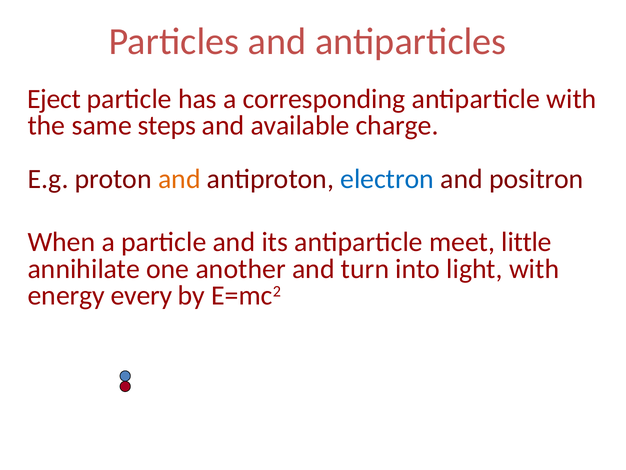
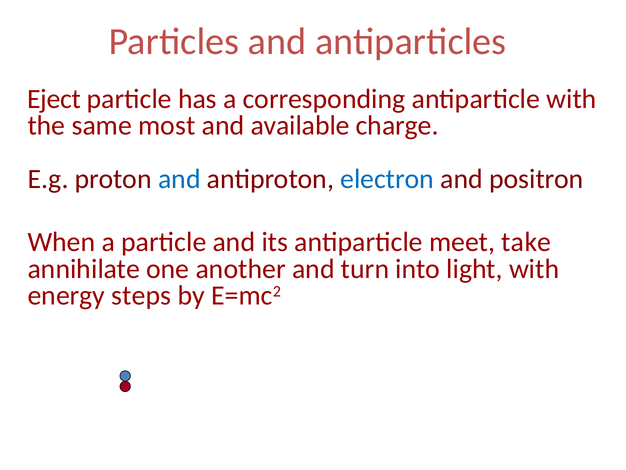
steps: steps -> most
and at (179, 179) colour: orange -> blue
little: little -> take
every: every -> steps
